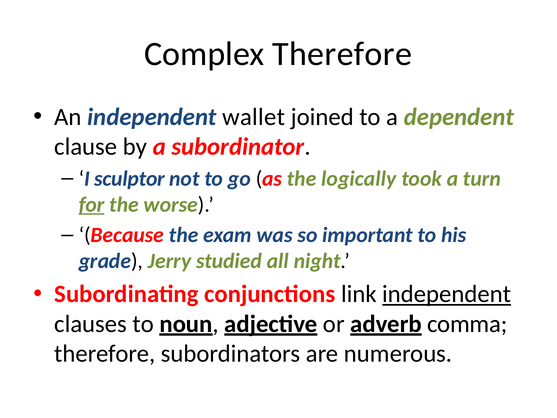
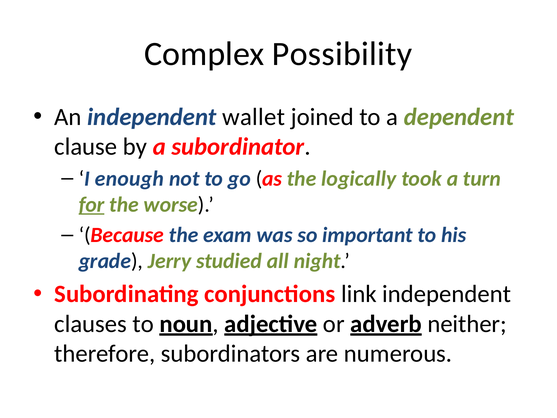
Complex Therefore: Therefore -> Possibility
sculptor: sculptor -> enough
independent at (447, 294) underline: present -> none
comma: comma -> neither
